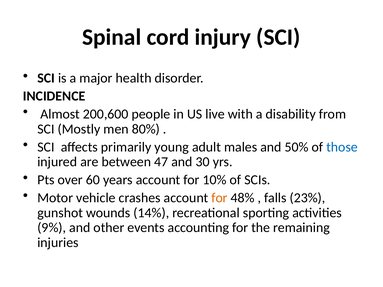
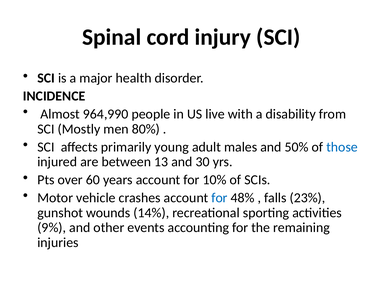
200,600: 200,600 -> 964,990
47: 47 -> 13
for at (219, 198) colour: orange -> blue
